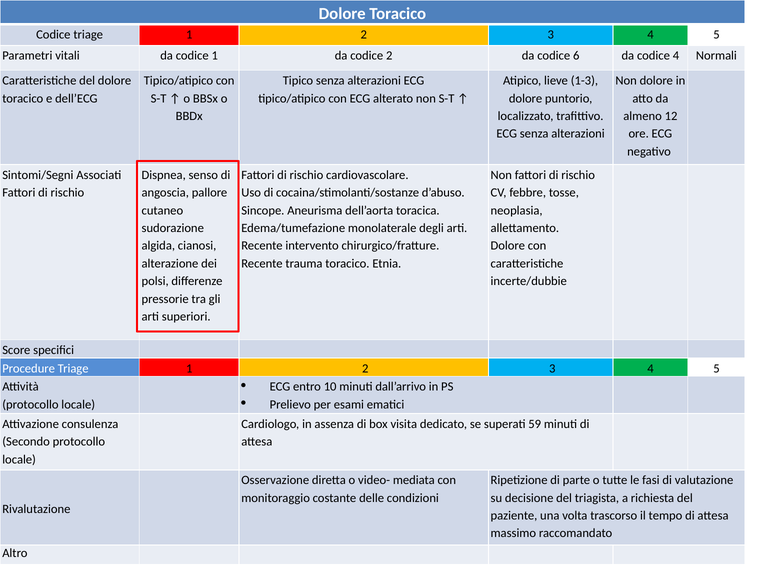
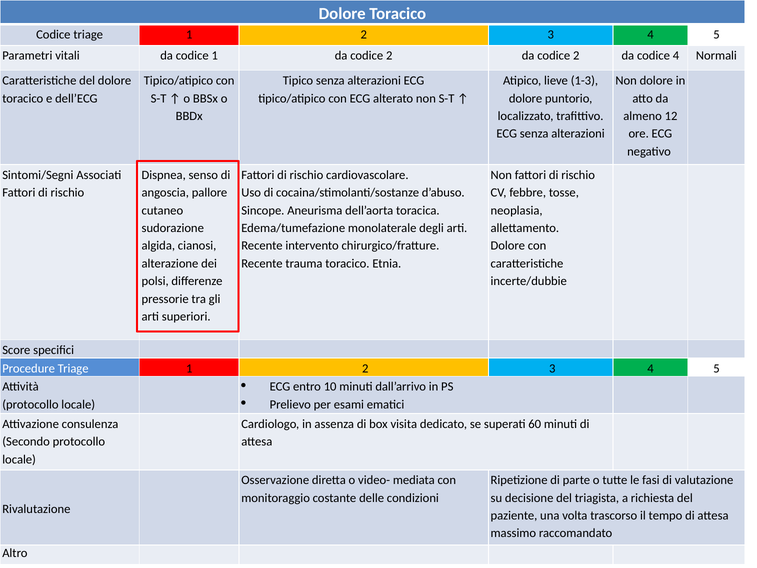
2 da codice 6: 6 -> 2
59: 59 -> 60
